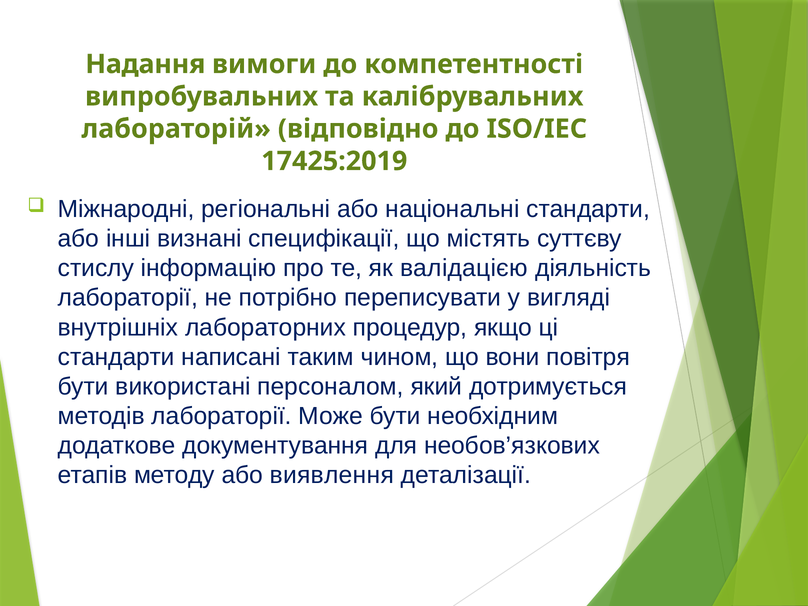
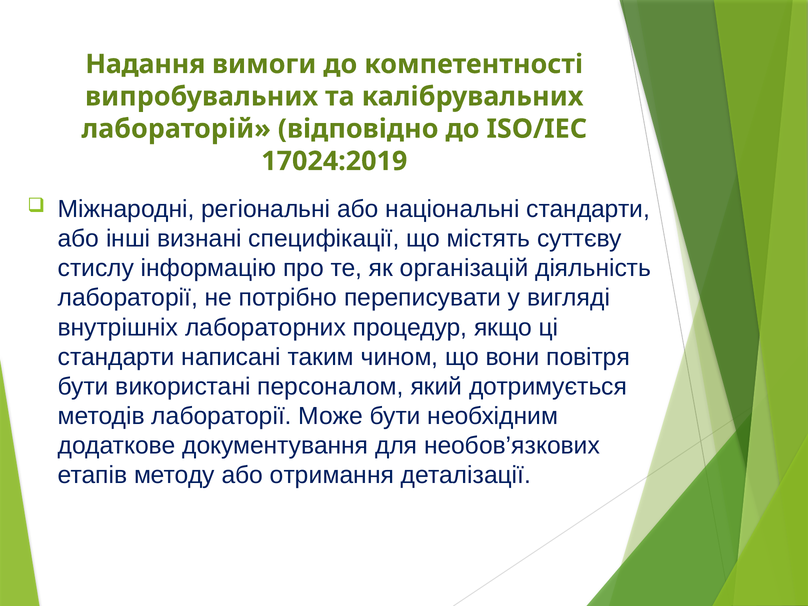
17425:2019: 17425:2019 -> 17024:2019
валідацією: валідацією -> організацій
виявлення: виявлення -> отримання
